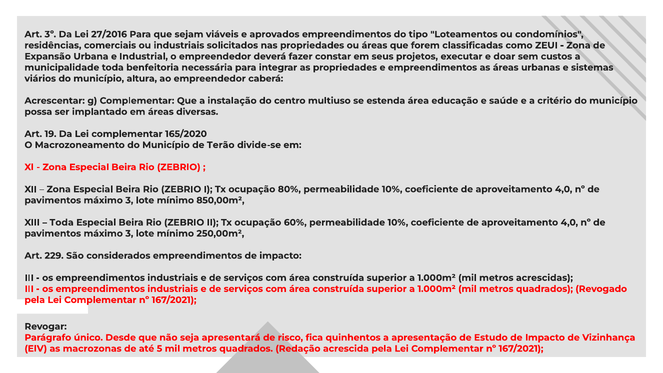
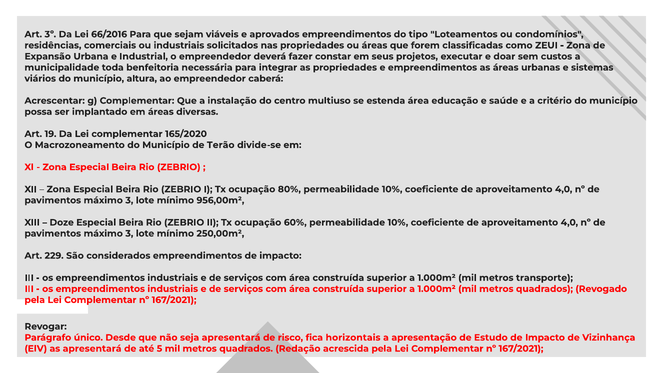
27/2016: 27/2016 -> 66/2016
850,00m²: 850,00m² -> 956,00m²
Toda at (62, 222): Toda -> Doze
acrescidas: acrescidas -> transporte
quinhentos: quinhentos -> horizontais
as macrozonas: macrozonas -> apresentará
